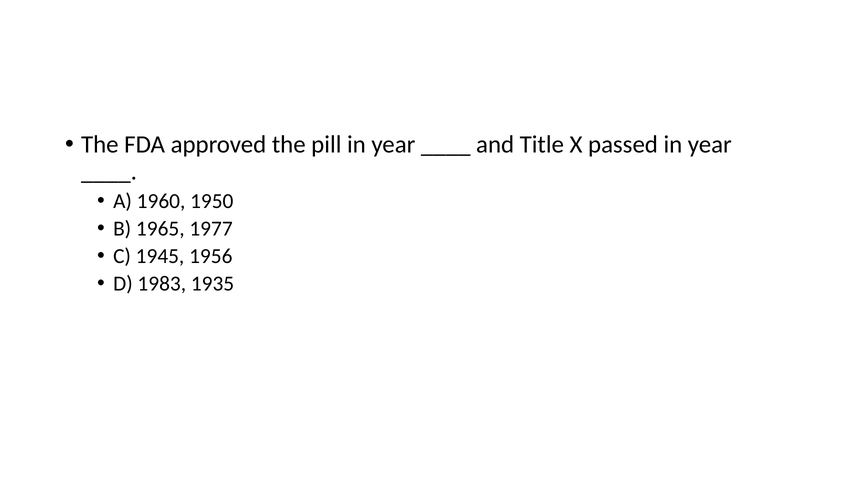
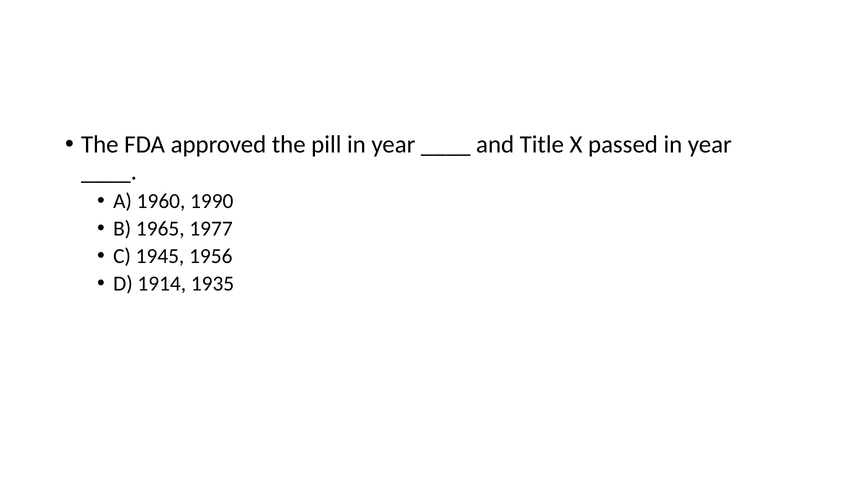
1950: 1950 -> 1990
1983: 1983 -> 1914
